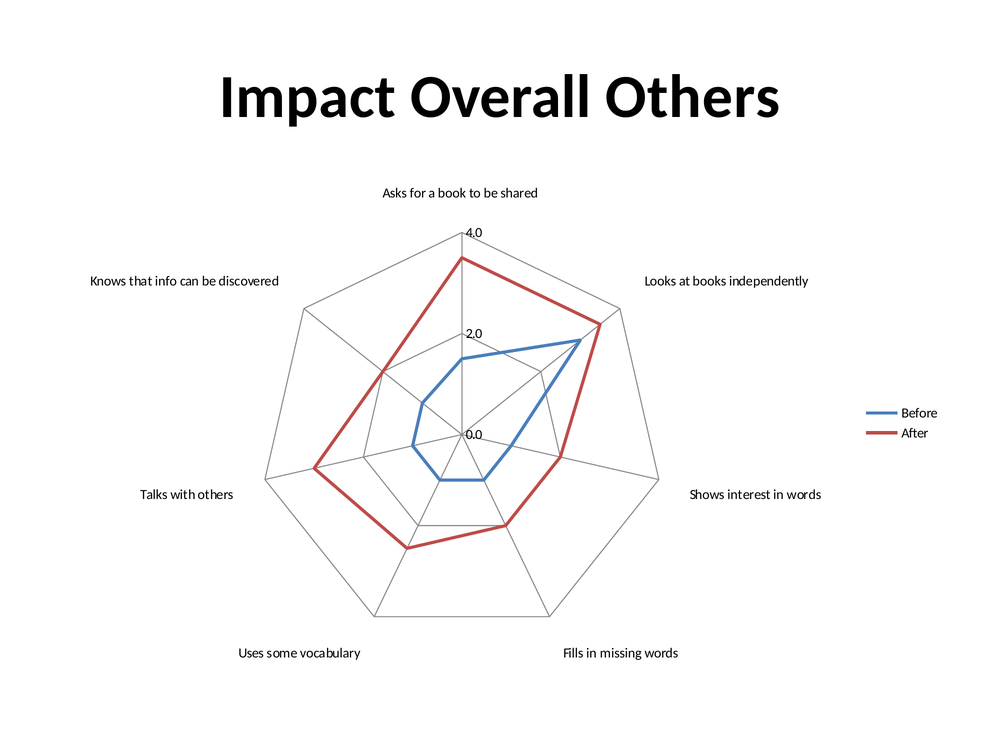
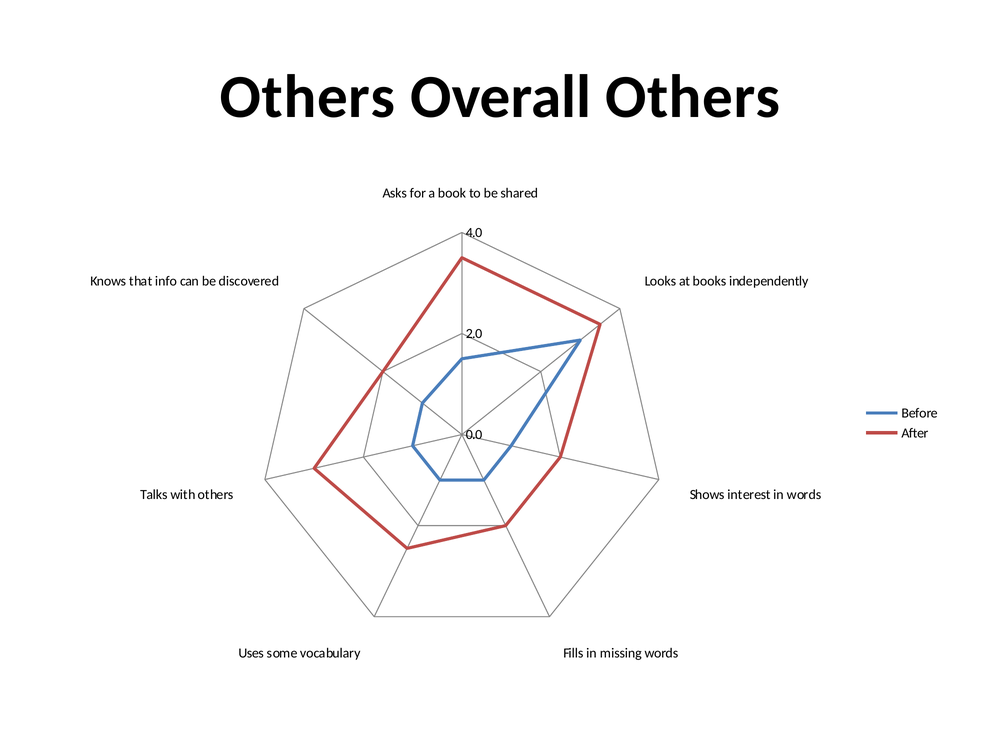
Impact at (308, 97): Impact -> Others
